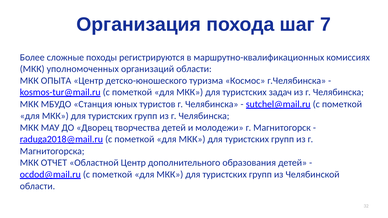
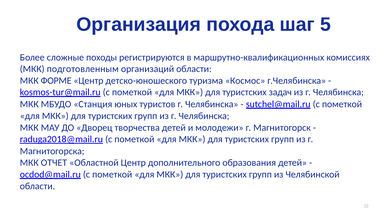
7: 7 -> 5
уполномоченных: уполномоченных -> подготовленным
ОПЫТА: ОПЫТА -> ФОРМЕ
